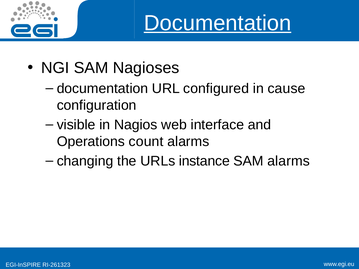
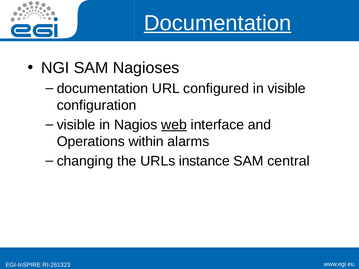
in cause: cause -> visible
web underline: none -> present
count: count -> within
SAM alarms: alarms -> central
